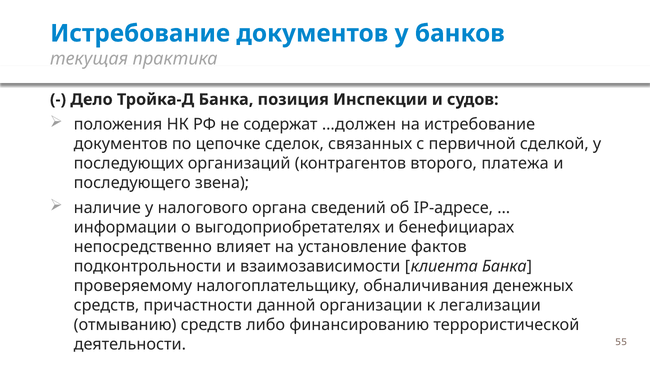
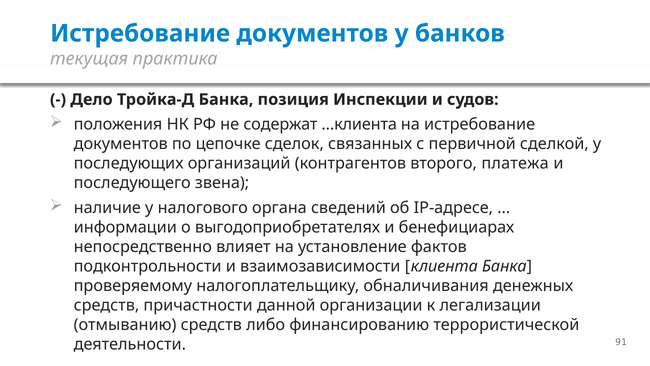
…должен: …должен -> …клиента
55: 55 -> 91
